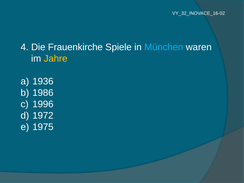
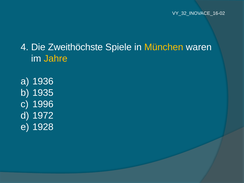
Frauenkirche: Frauenkirche -> Zweithöchste
München colour: light blue -> yellow
1986: 1986 -> 1935
1975: 1975 -> 1928
